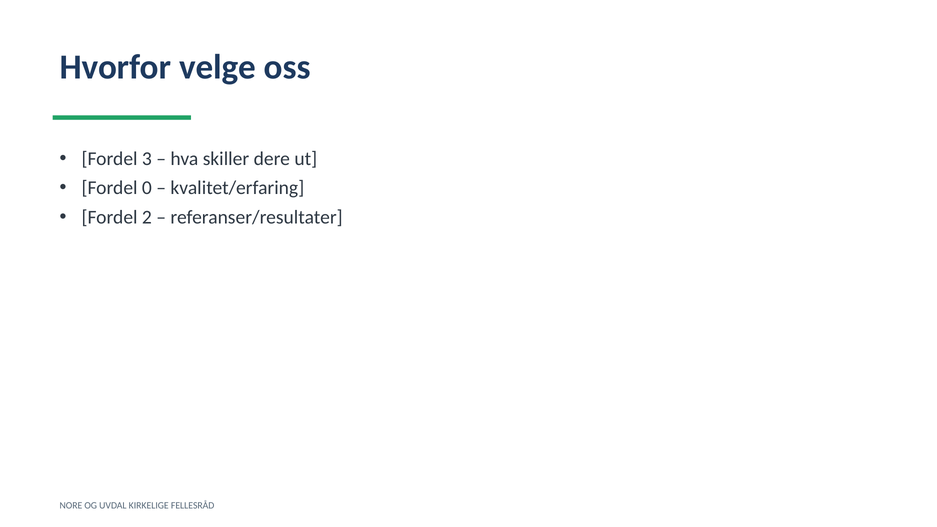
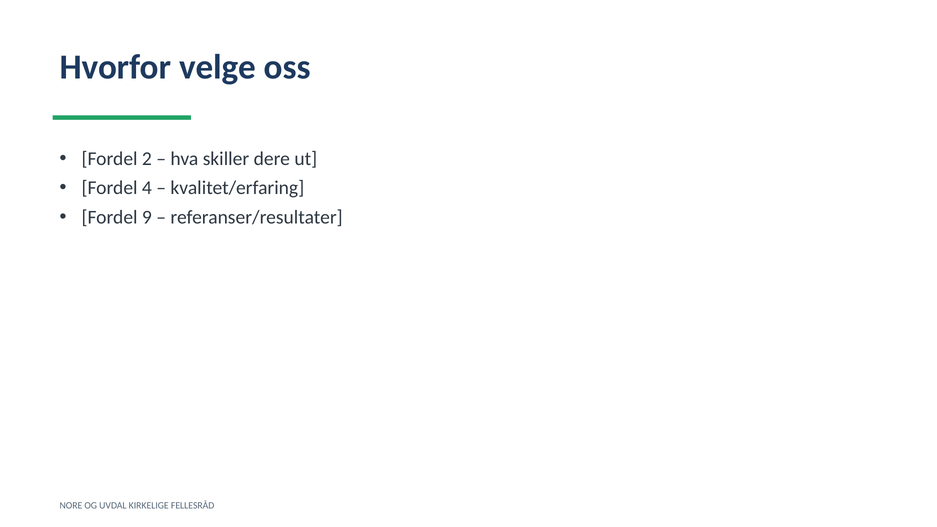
3: 3 -> 2
0: 0 -> 4
2: 2 -> 9
